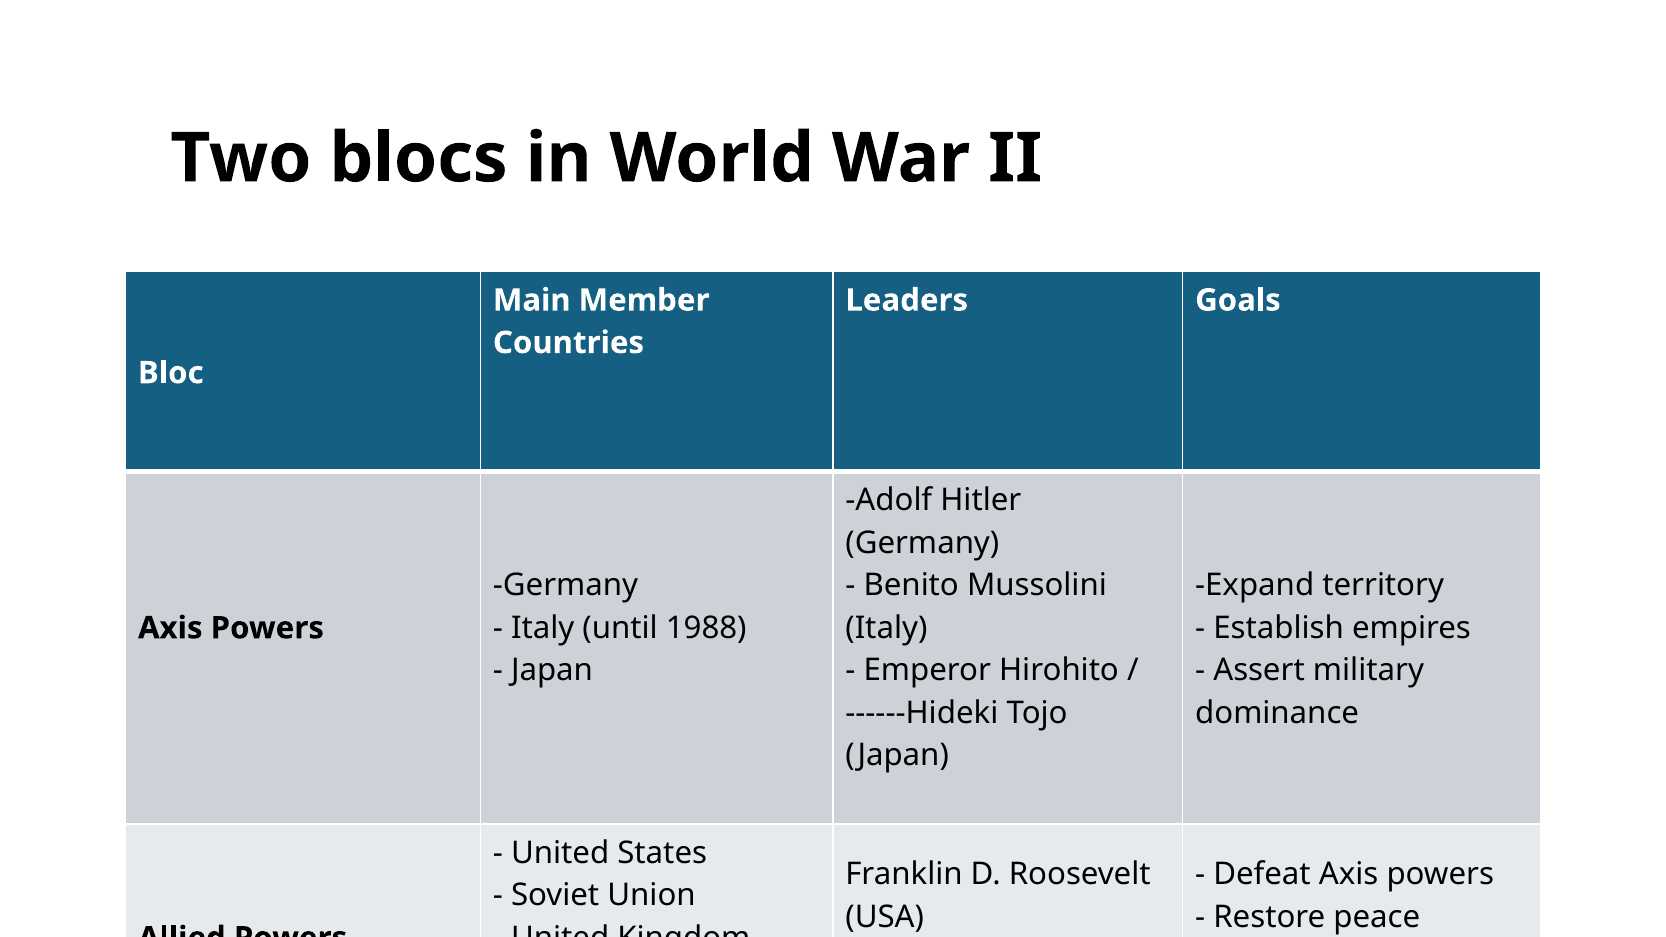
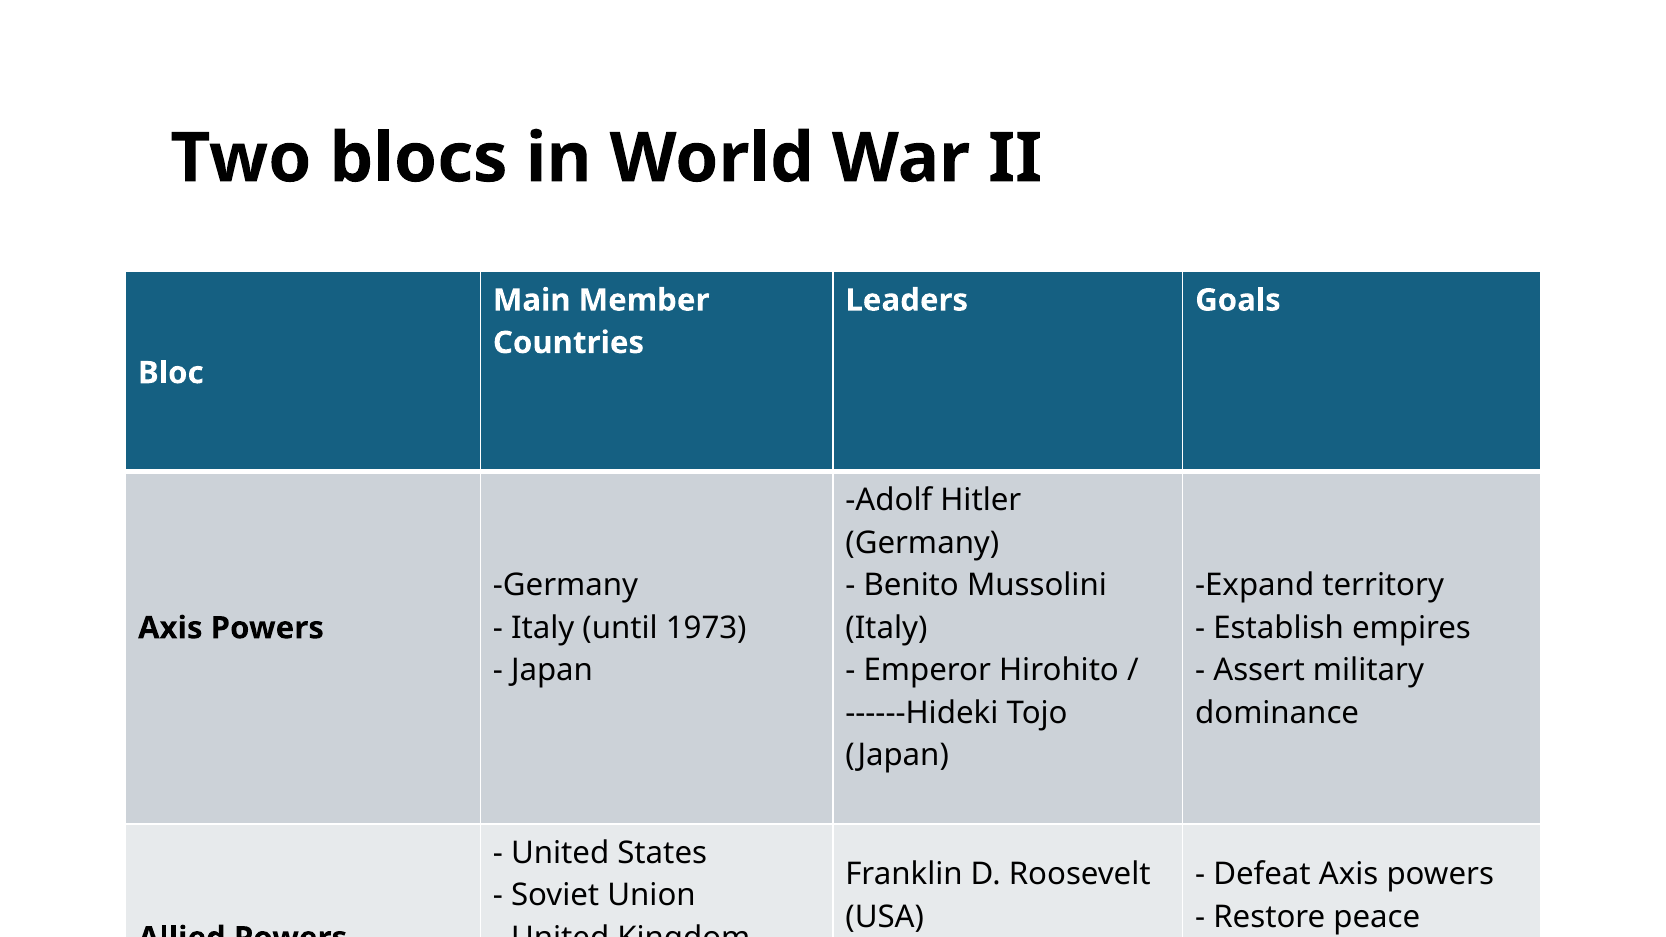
1988: 1988 -> 1973
